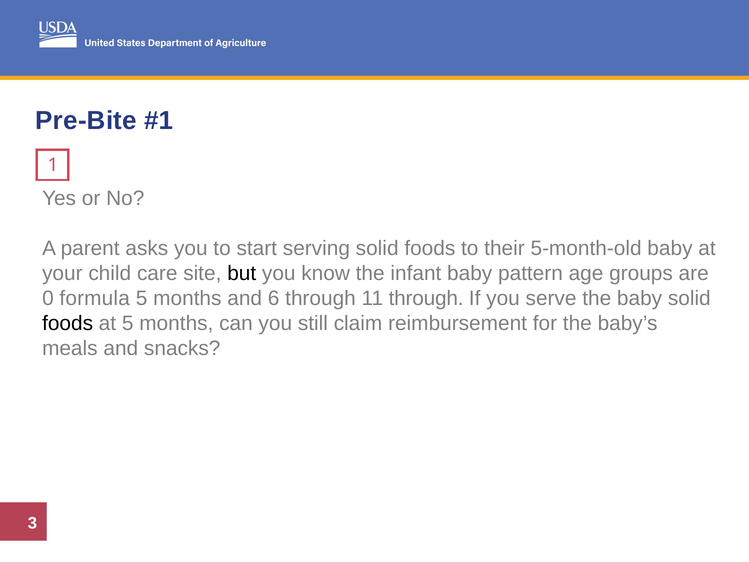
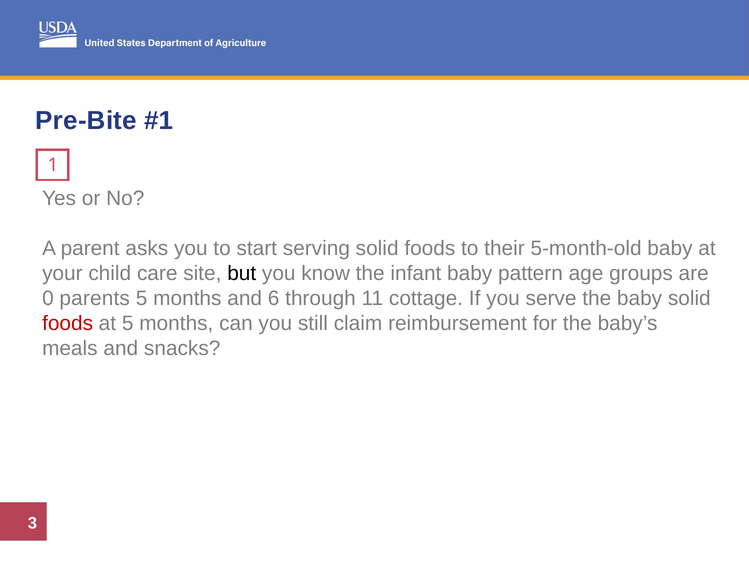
formula: formula -> parents
11 through: through -> cottage
foods at (68, 323) colour: black -> red
